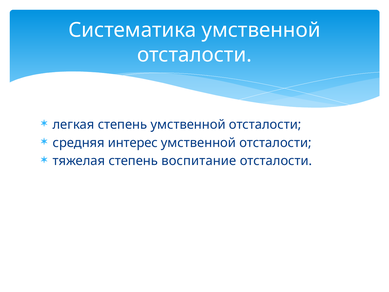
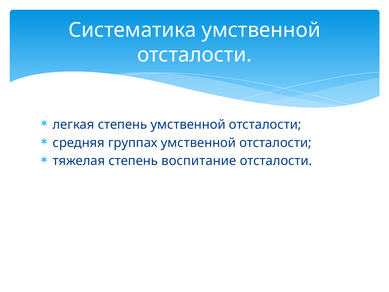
интерес: интерес -> группах
